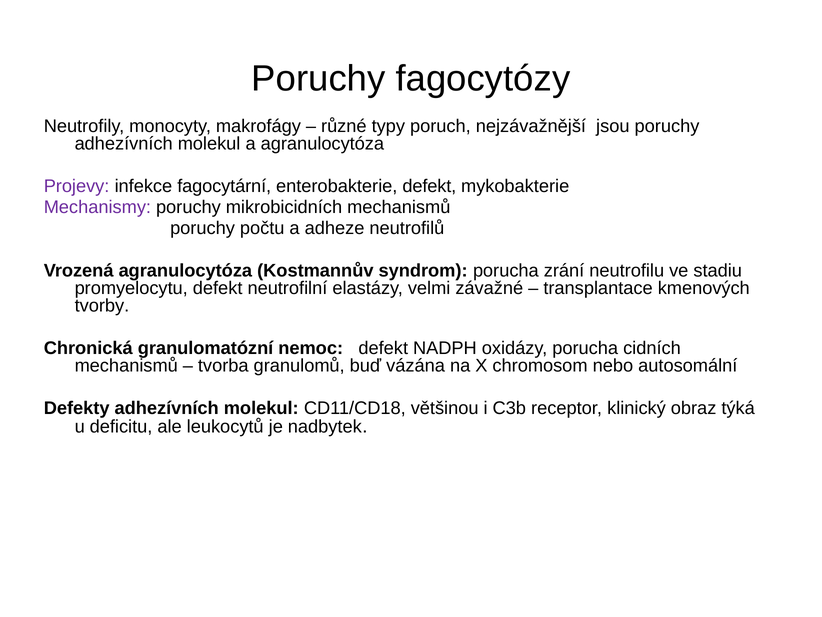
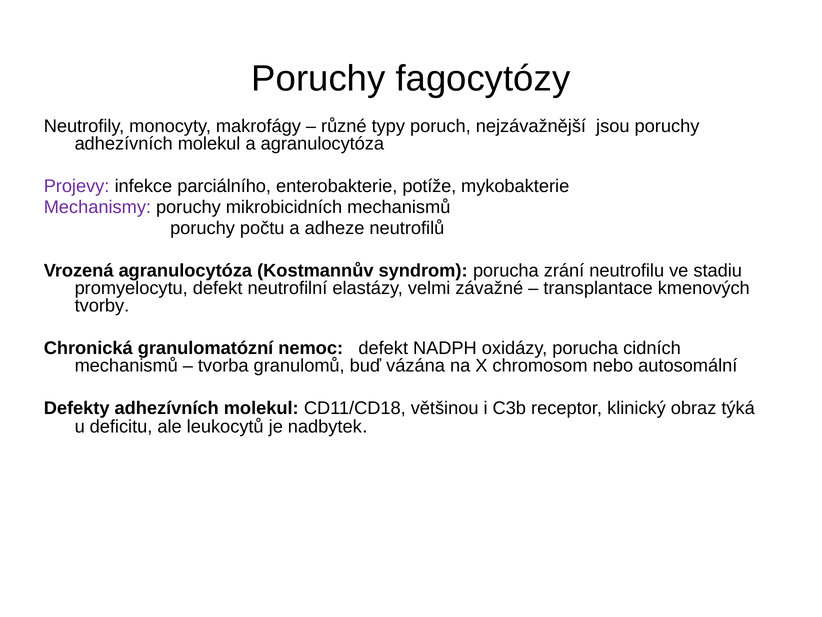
fagocytární: fagocytární -> parciálního
enterobakterie defekt: defekt -> potíže
